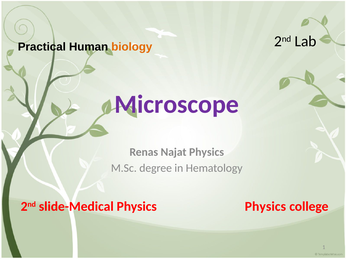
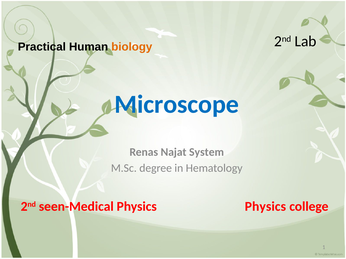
Microscope colour: purple -> blue
Najat Physics: Physics -> System
slide-Medical: slide-Medical -> seen-Medical
